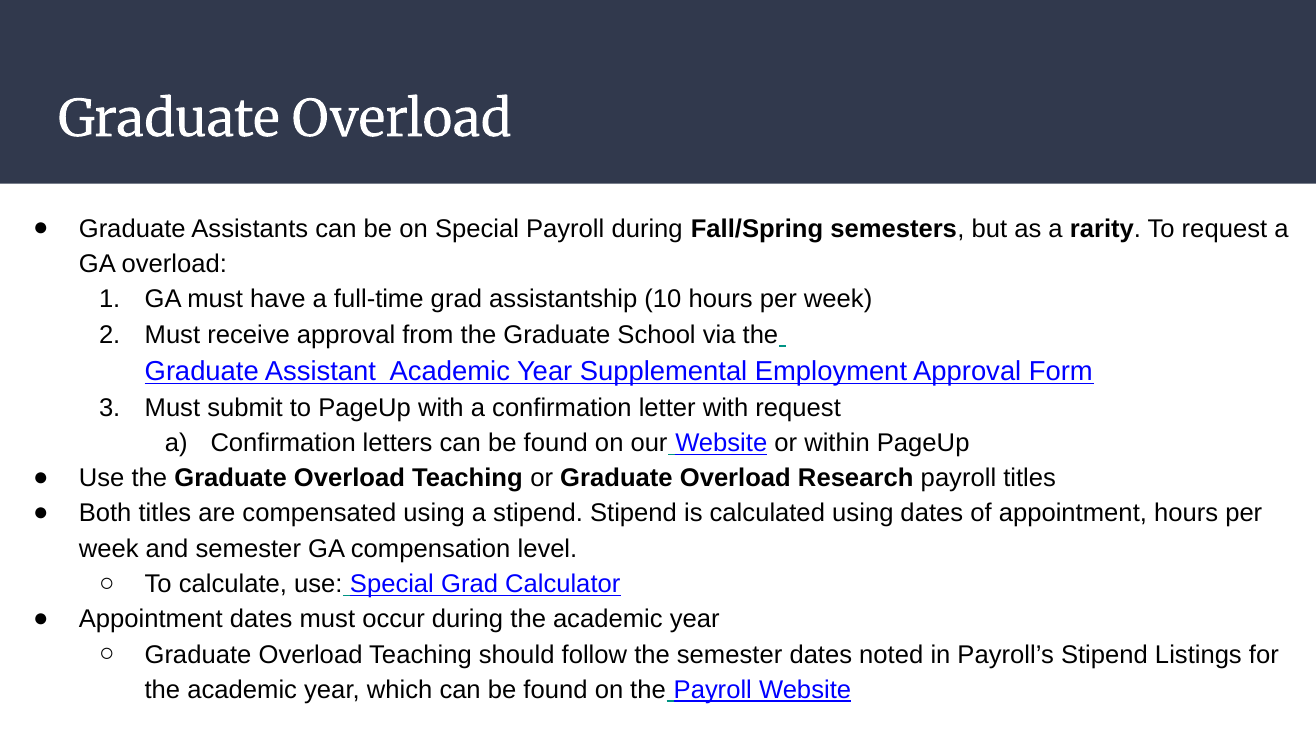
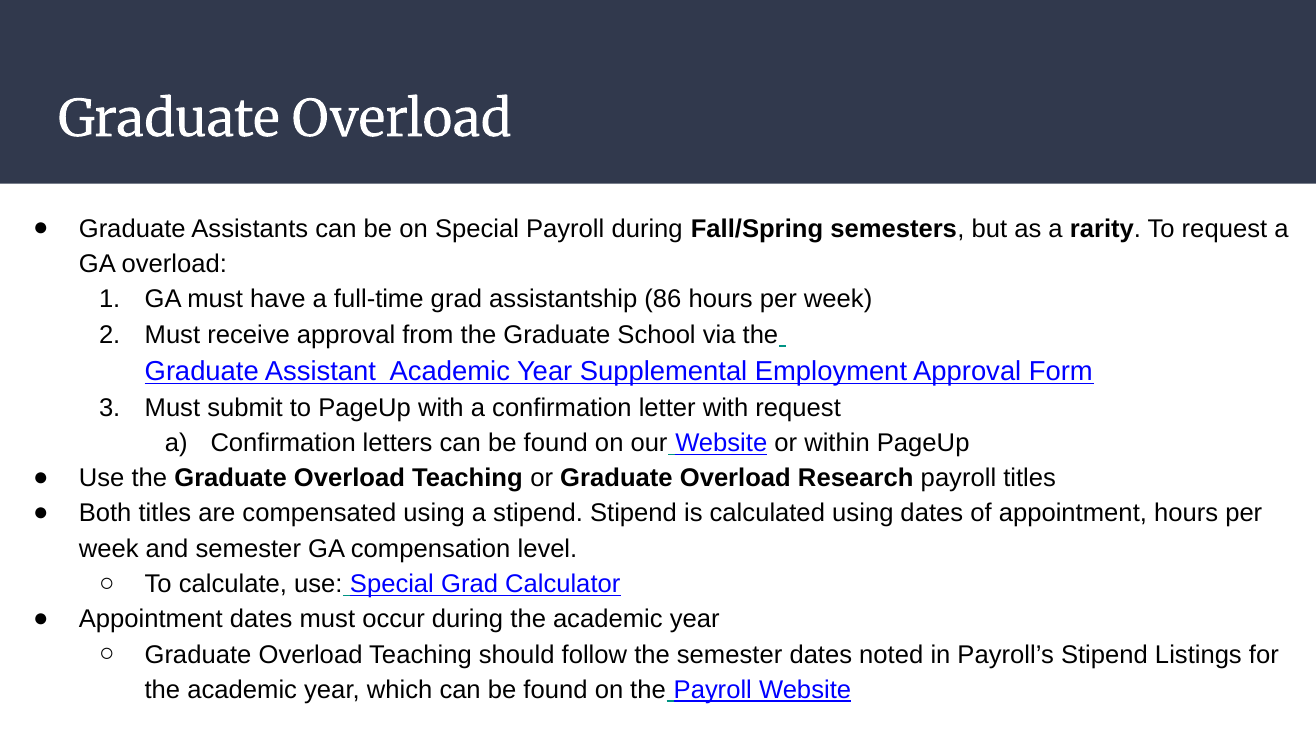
10: 10 -> 86
